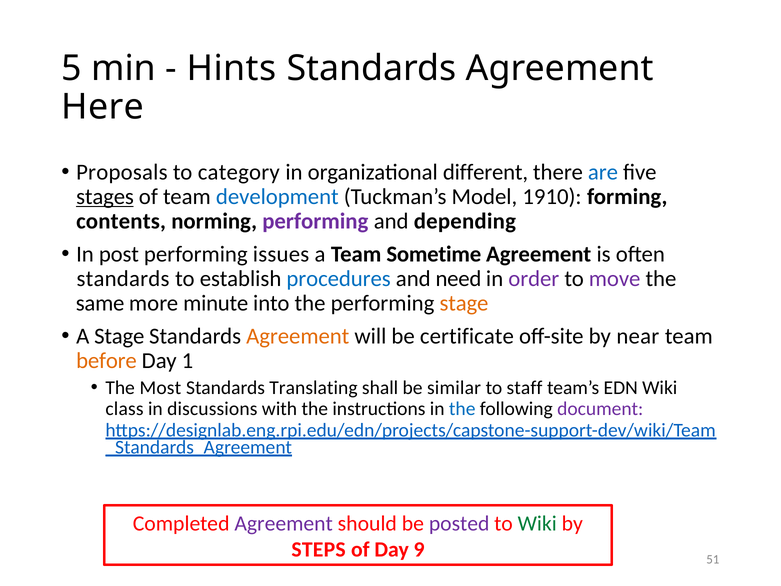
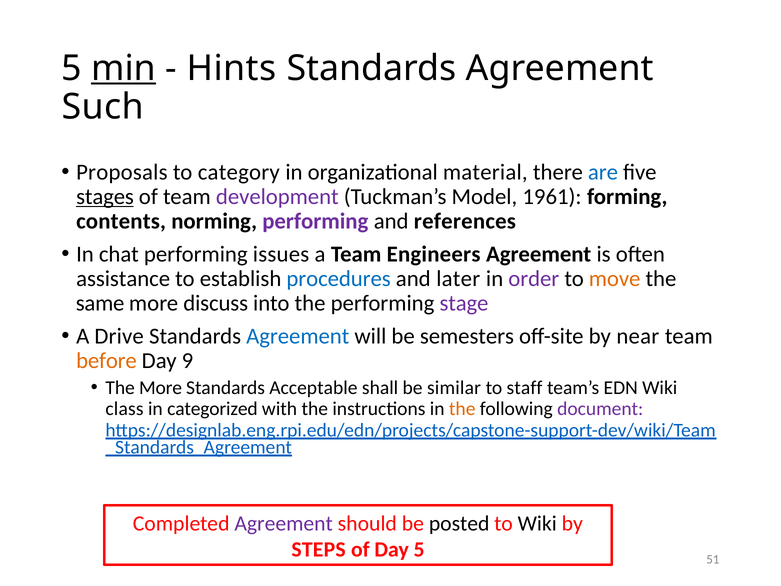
min underline: none -> present
Here: Here -> Such
different: different -> material
development colour: blue -> purple
1910: 1910 -> 1961
depending: depending -> references
post: post -> chat
Sometime: Sometime -> Engineers
standards at (123, 279): standards -> assistance
need: need -> later
move colour: purple -> orange
minute: minute -> discuss
stage at (464, 303) colour: orange -> purple
A Stage: Stage -> Drive
Agreement at (298, 336) colour: orange -> blue
certificate: certificate -> semesters
1: 1 -> 9
The Most: Most -> More
Translating: Translating -> Acceptable
discussions: discussions -> categorized
the at (462, 409) colour: blue -> orange
posted colour: purple -> black
Wiki at (537, 523) colour: green -> black
Day 9: 9 -> 5
